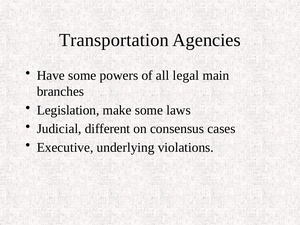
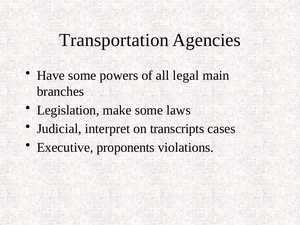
different: different -> interpret
consensus: consensus -> transcripts
underlying: underlying -> proponents
